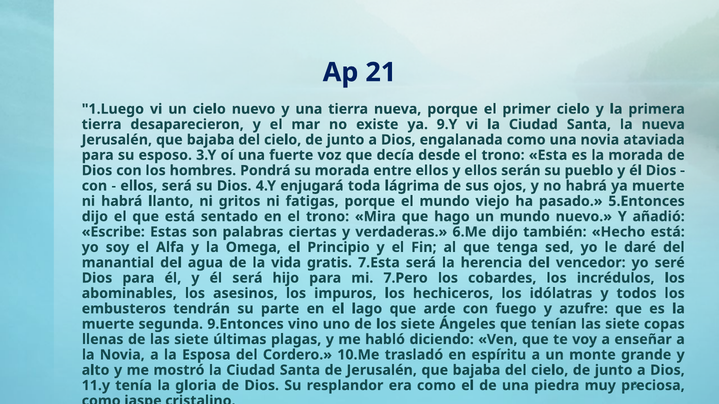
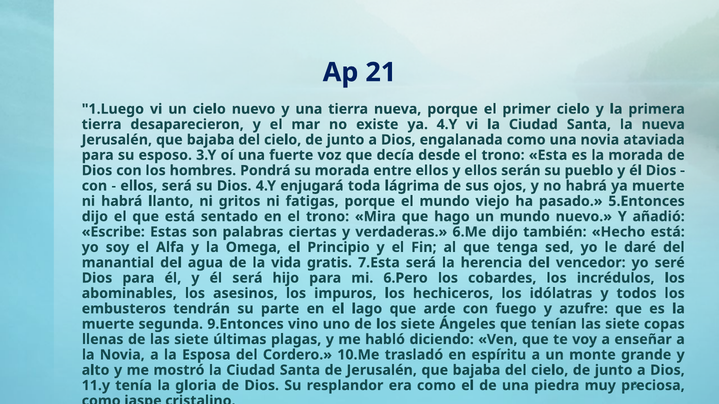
ya 9.Y: 9.Y -> 4.Y
7.Pero: 7.Pero -> 6.Pero
